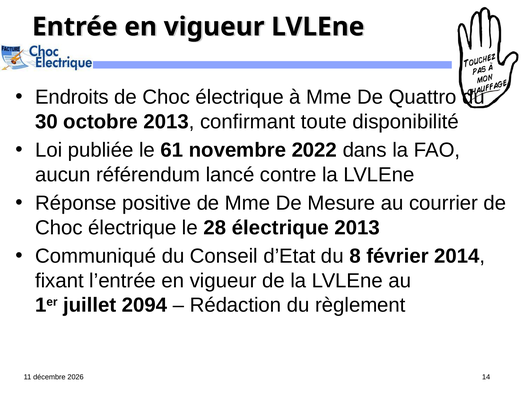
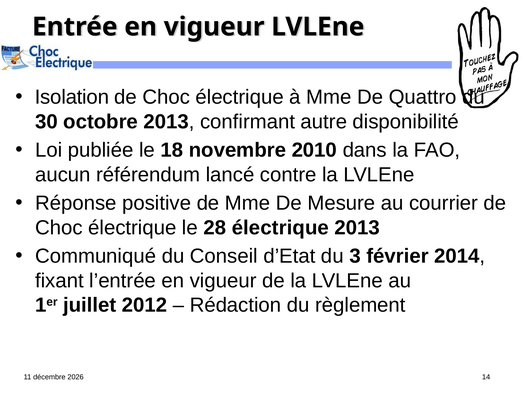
Endroits: Endroits -> Isolation
toute: toute -> autre
61: 61 -> 18
2022: 2022 -> 2010
8: 8 -> 3
2094: 2094 -> 2012
